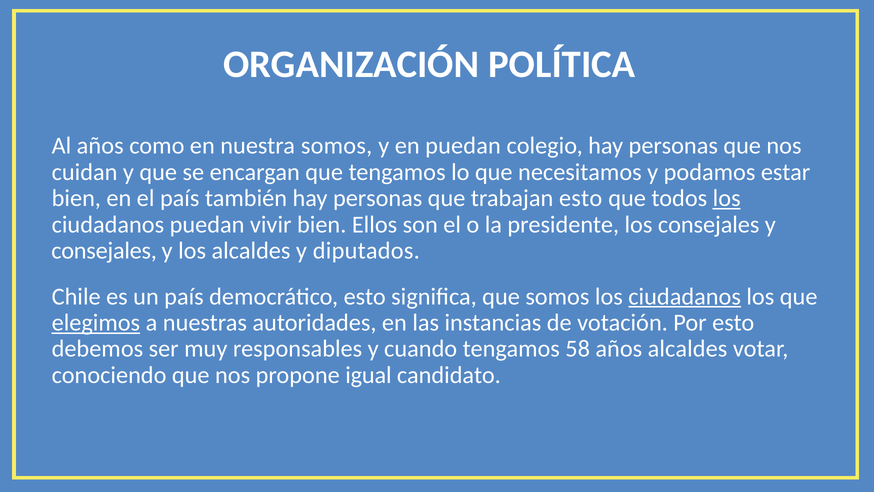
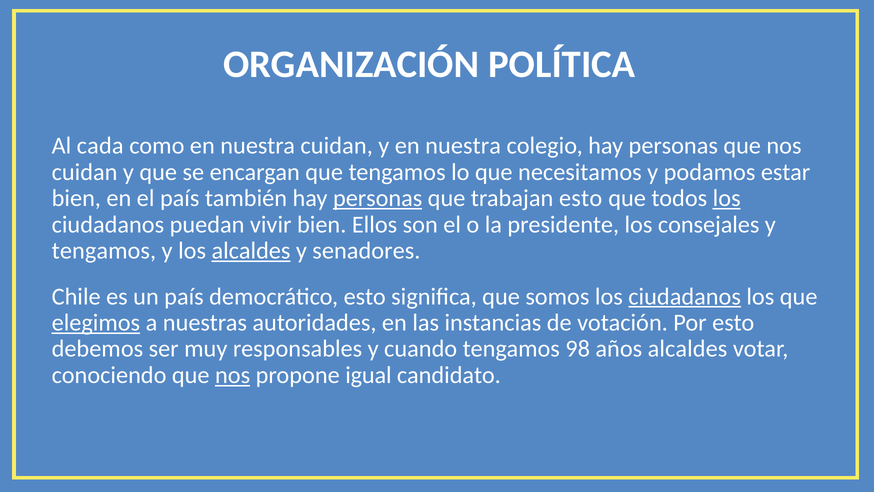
Al años: años -> cada
nuestra somos: somos -> cuidan
y en puedan: puedan -> nuestra
personas at (378, 198) underline: none -> present
consejales at (104, 251): consejales -> tengamos
alcaldes at (251, 251) underline: none -> present
diputados: diputados -> senadores
58: 58 -> 98
nos at (233, 375) underline: none -> present
